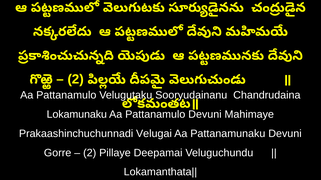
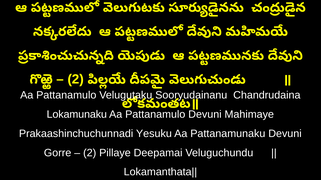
Velugai: Velugai -> Yesuku
